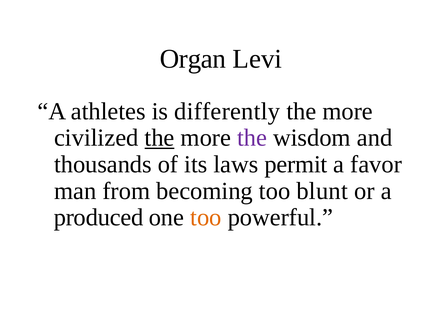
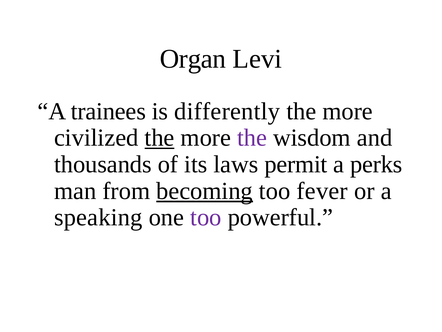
athletes: athletes -> trainees
favor: favor -> perks
becoming underline: none -> present
blunt: blunt -> fever
produced: produced -> speaking
too at (206, 217) colour: orange -> purple
